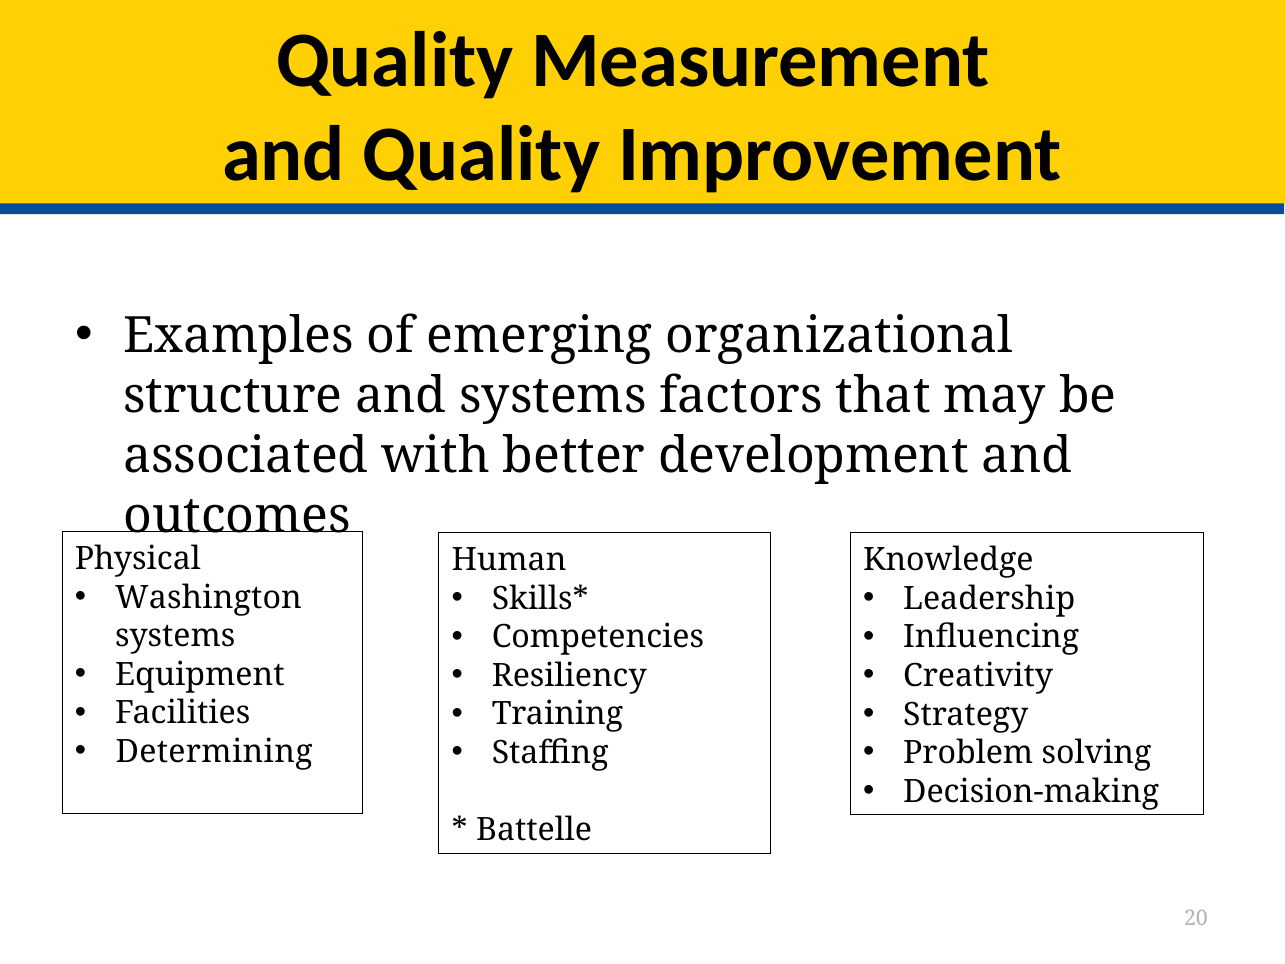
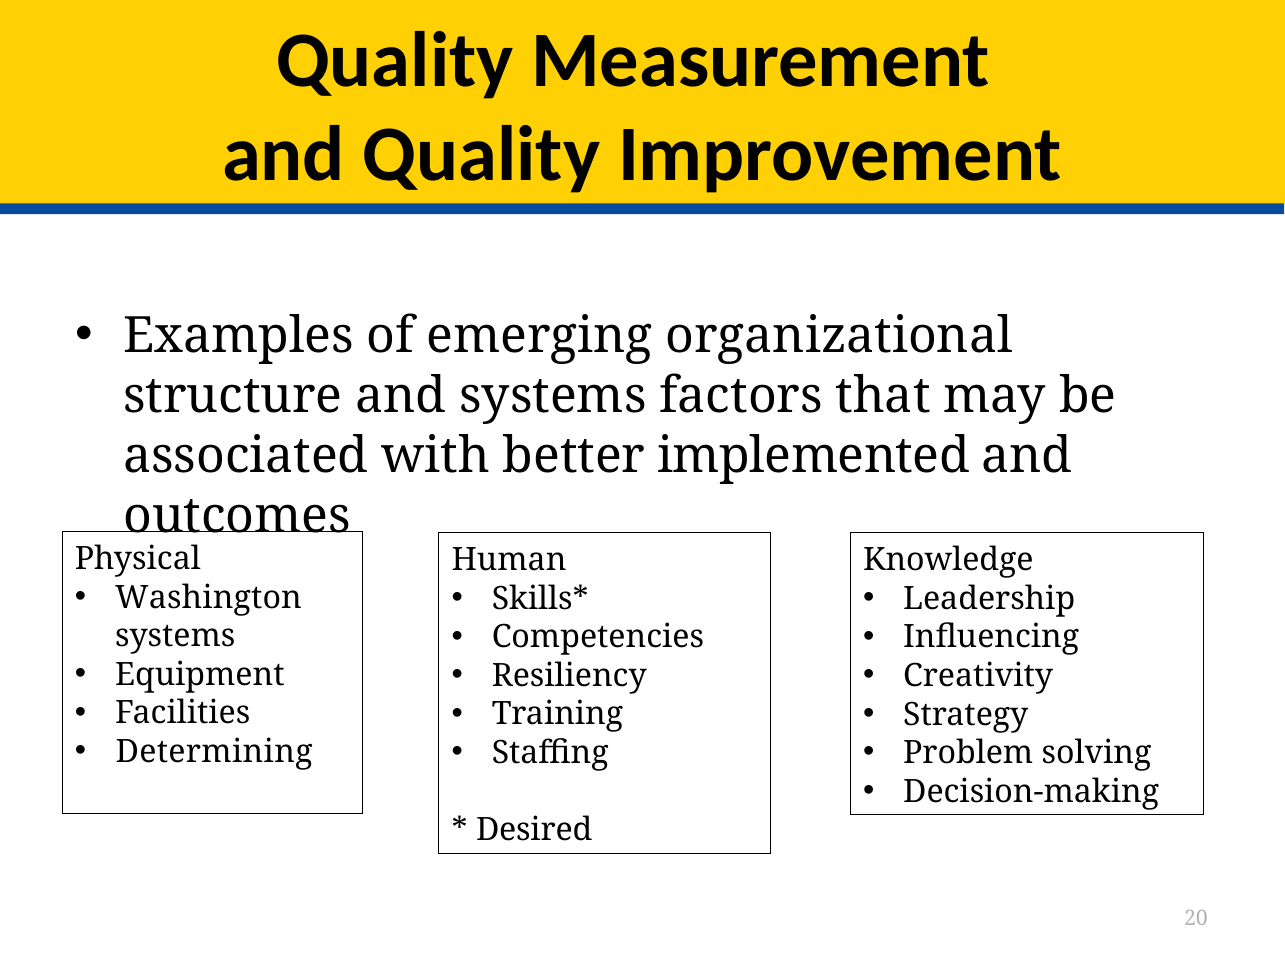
development: development -> implemented
Battelle: Battelle -> Desired
